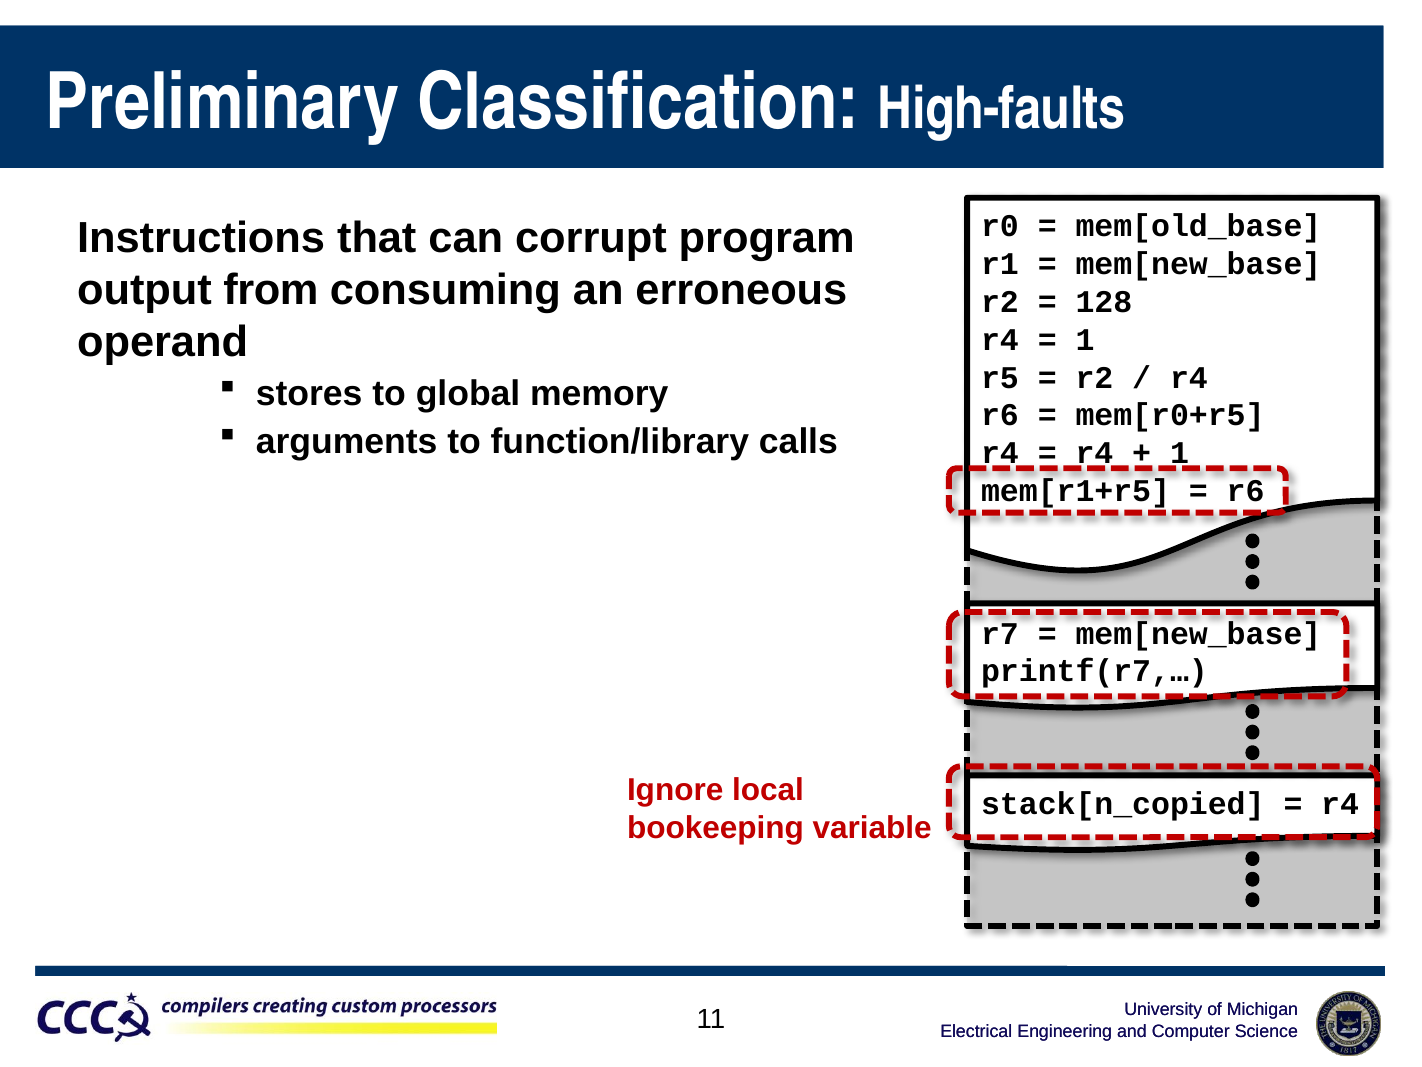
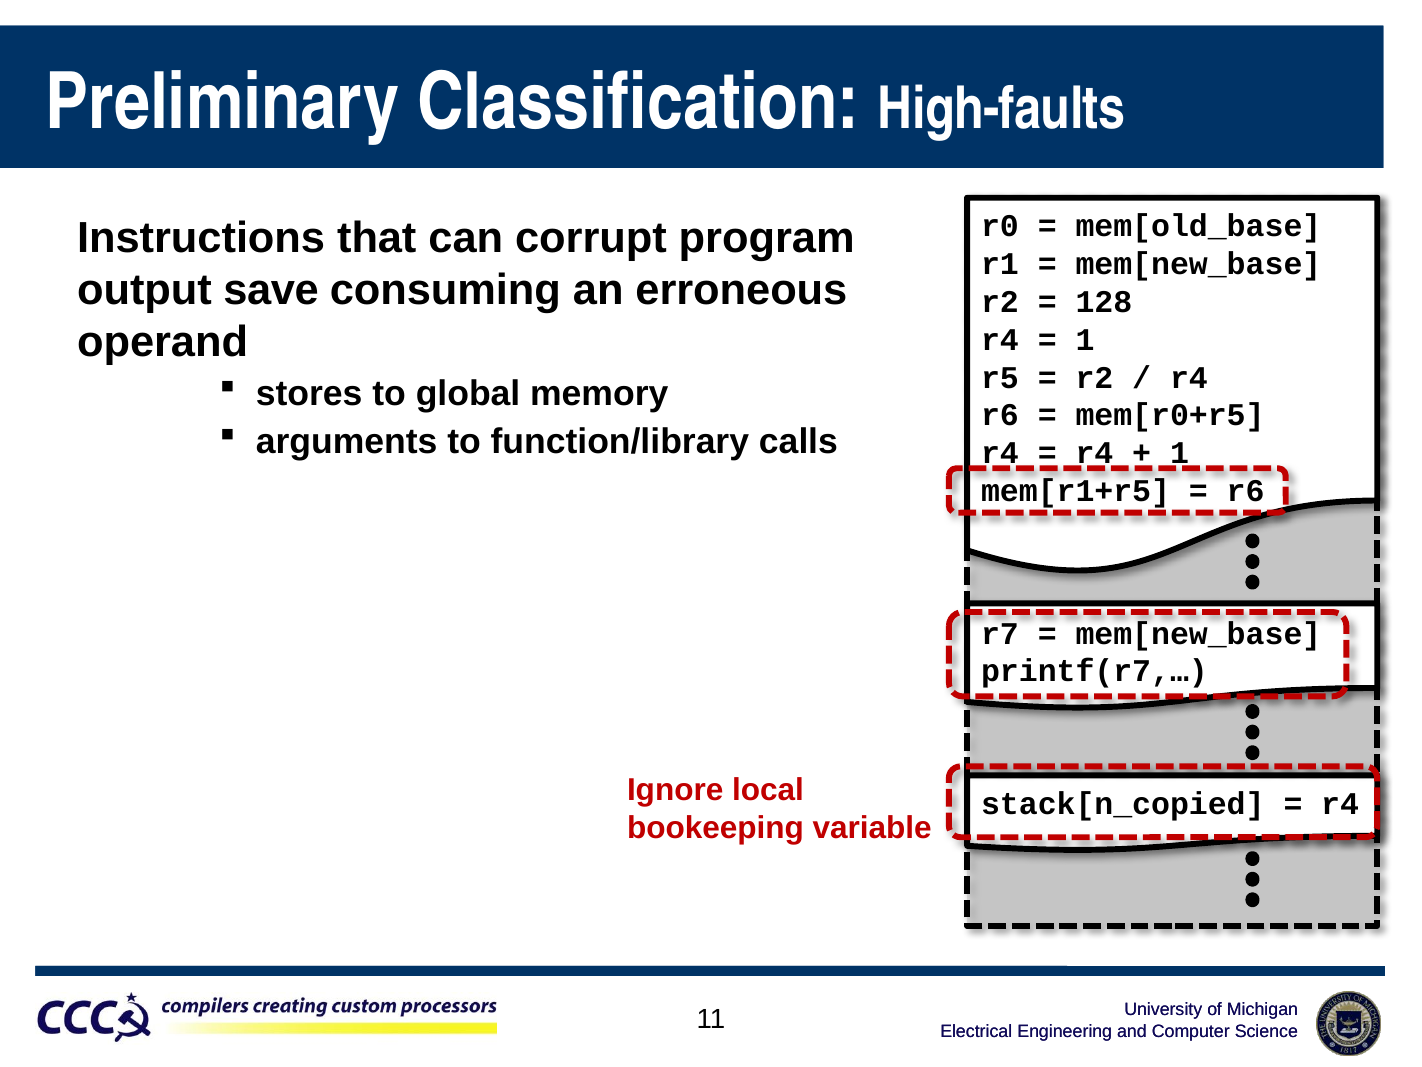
from: from -> save
